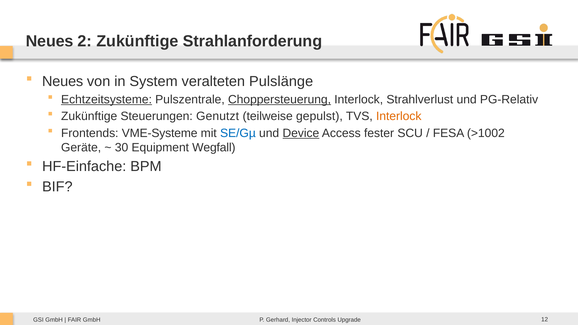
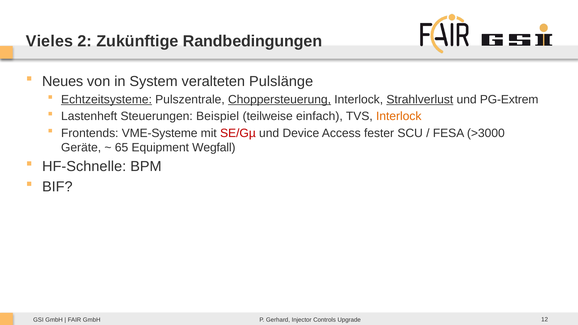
Neues at (50, 41): Neues -> Vieles
Strahlanforderung: Strahlanforderung -> Randbedingungen
Strahlverlust underline: none -> present
PG-Relativ: PG-Relativ -> PG-Extrem
Zukünftige at (89, 116): Zukünftige -> Lastenheft
Genutzt: Genutzt -> Beispiel
gepulst: gepulst -> einfach
SE/Gµ colour: blue -> red
Device underline: present -> none
>1002: >1002 -> >3000
30: 30 -> 65
HF-Einfache: HF-Einfache -> HF-Schnelle
